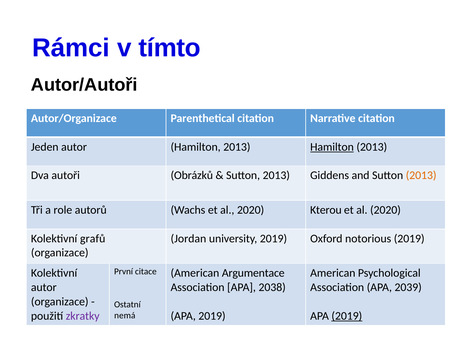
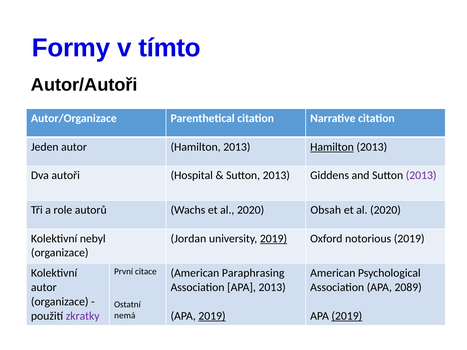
Rámci: Rámci -> Formy
Obrázků: Obrázků -> Hospital
2013 at (421, 176) colour: orange -> purple
Kterou: Kterou -> Obsah
grafů: grafů -> nebyl
2019 at (273, 239) underline: none -> present
Argumentace: Argumentace -> Paraphrasing
APA 2038: 2038 -> 2013
2039: 2039 -> 2089
2019 at (212, 316) underline: none -> present
